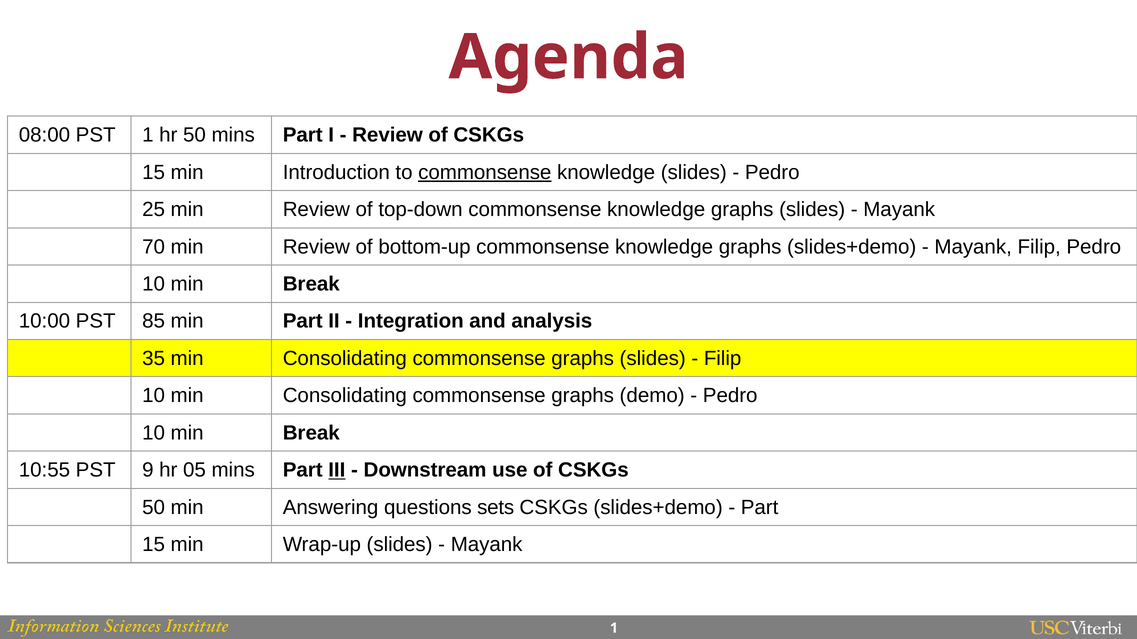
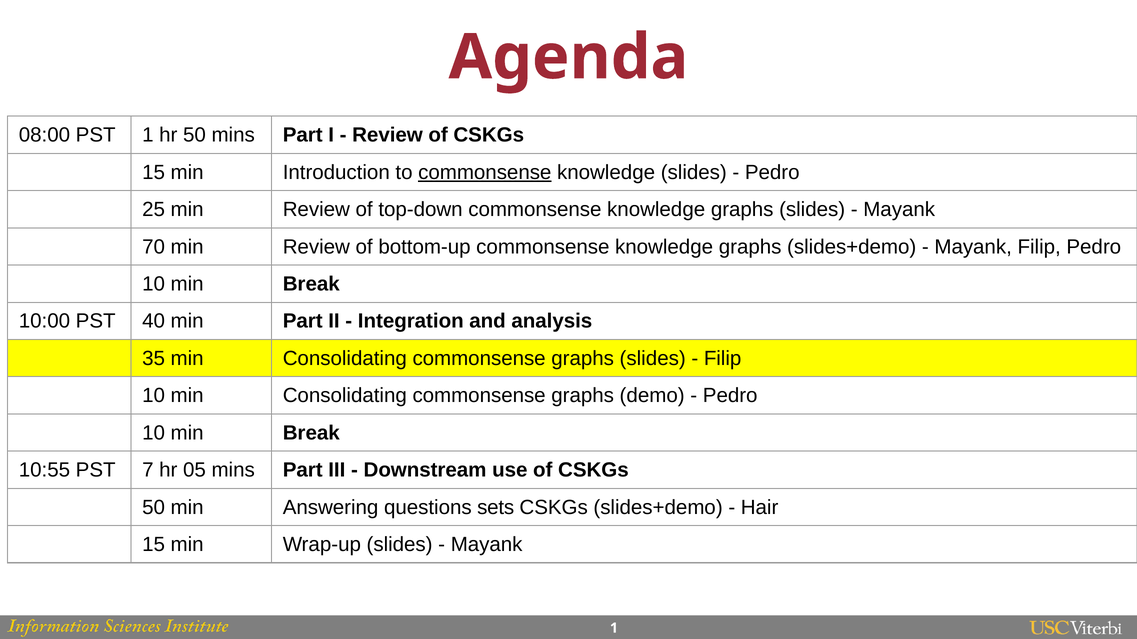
85: 85 -> 40
9: 9 -> 7
III underline: present -> none
Part at (760, 508): Part -> Hair
